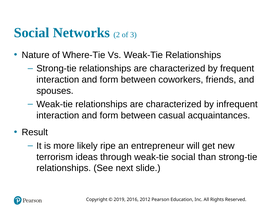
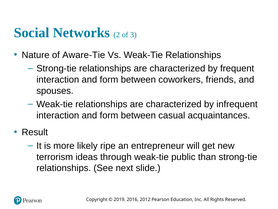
Where-Tie: Where-Tie -> Aware-Tie
weak-tie social: social -> public
